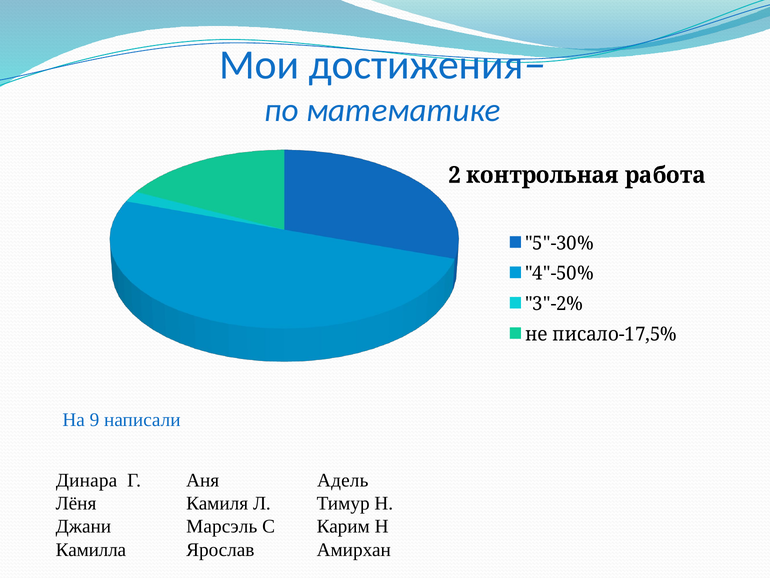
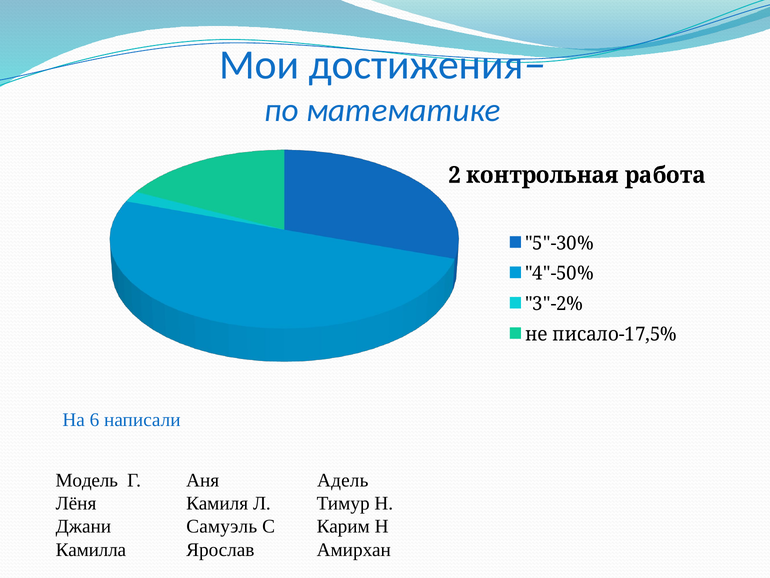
9: 9 -> 6
Динара: Динара -> Модель
Марсэль: Марсэль -> Самуэль
